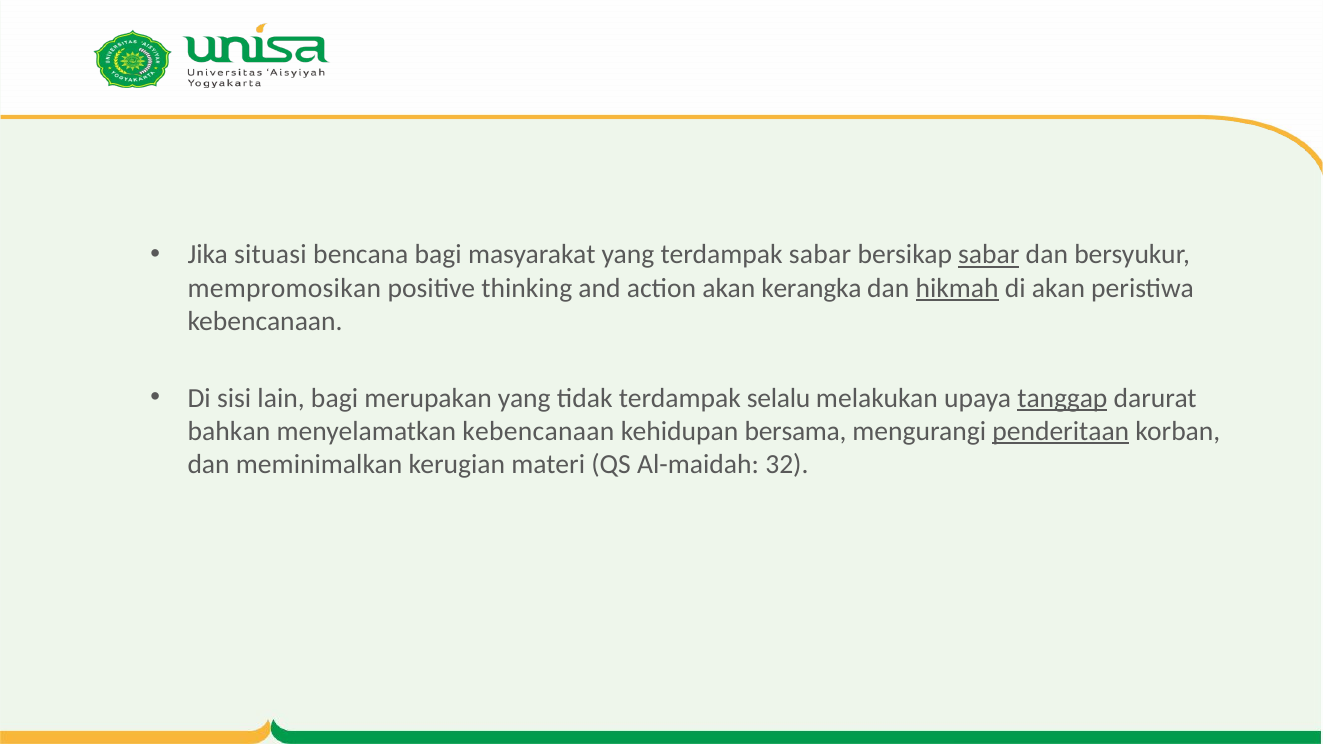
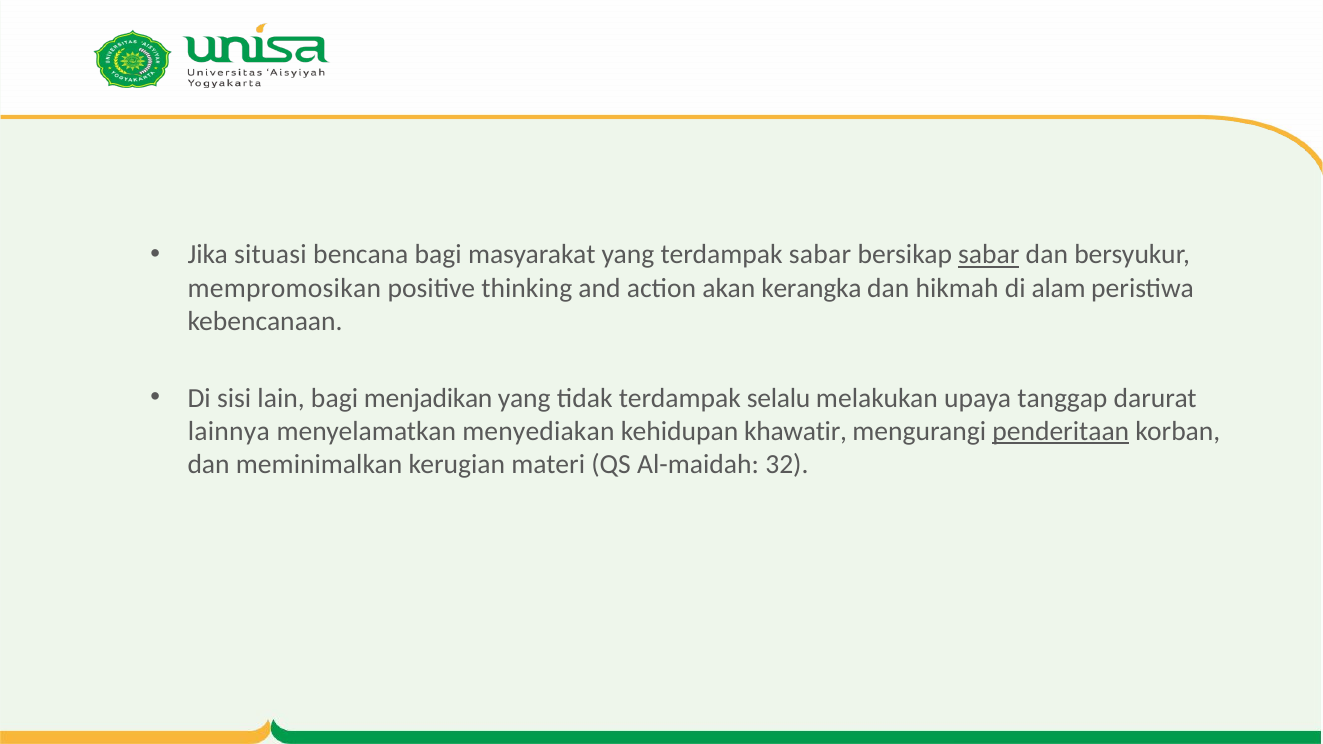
hikmah underline: present -> none
di akan: akan -> alam
merupakan: merupakan -> menjadikan
tanggap underline: present -> none
bahkan: bahkan -> lainnya
menyelamatkan kebencanaan: kebencanaan -> menyediakan
bersama: bersama -> khawatir
